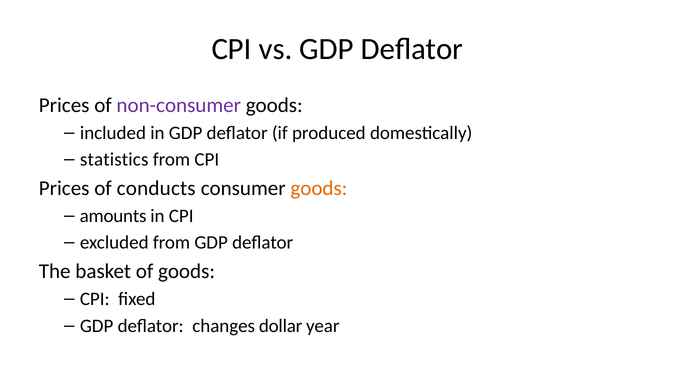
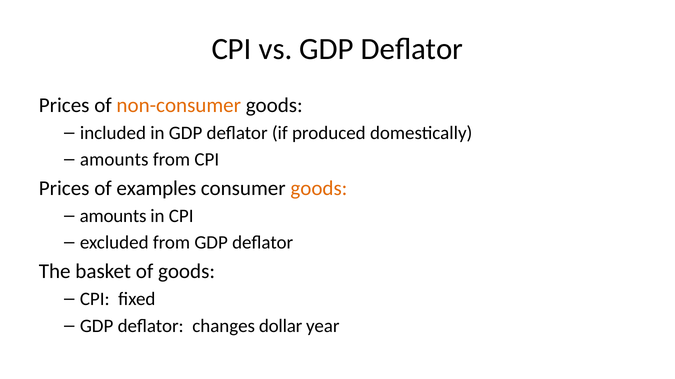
non-consumer colour: purple -> orange
statistics at (114, 160): statistics -> amounts
conducts: conducts -> examples
